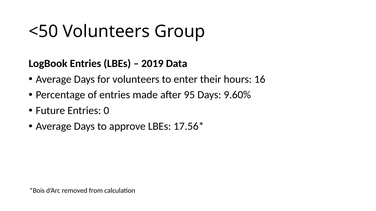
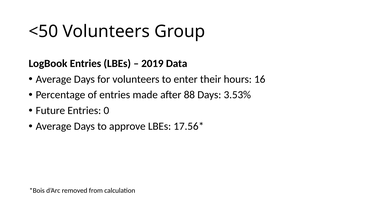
95: 95 -> 88
9.60%: 9.60% -> 3.53%
